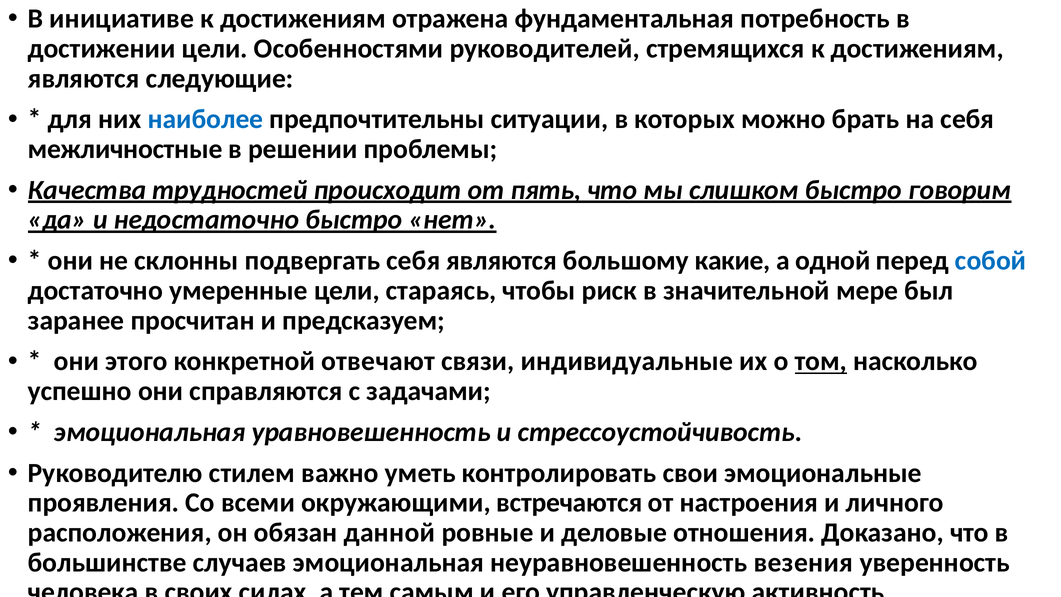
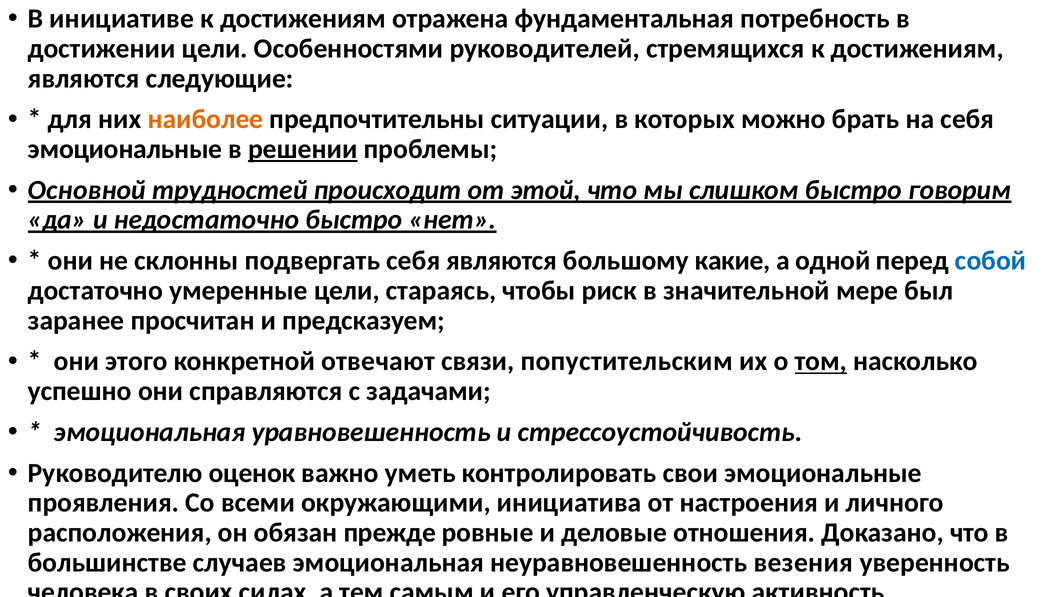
наиболее colour: blue -> orange
межличностные at (125, 149): межличностные -> эмоциональные
решении underline: none -> present
Качества: Качества -> Основной
пять: пять -> этой
индивидуальные: индивидуальные -> попустительским
стилем: стилем -> оценок
встречаются: встречаются -> инициатива
данной: данной -> прежде
